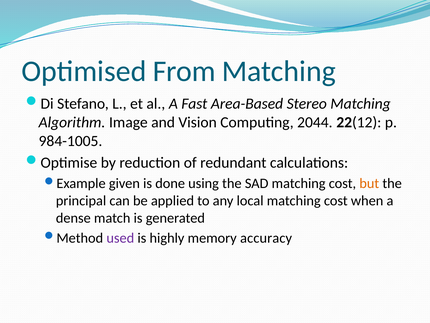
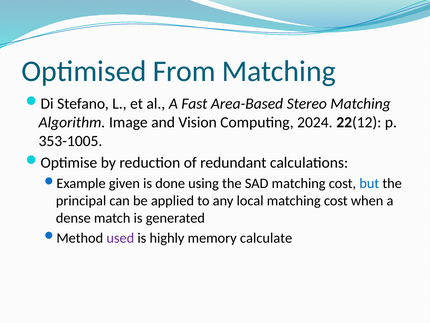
2044: 2044 -> 2024
984-1005: 984-1005 -> 353-1005
but colour: orange -> blue
accuracy: accuracy -> calculate
